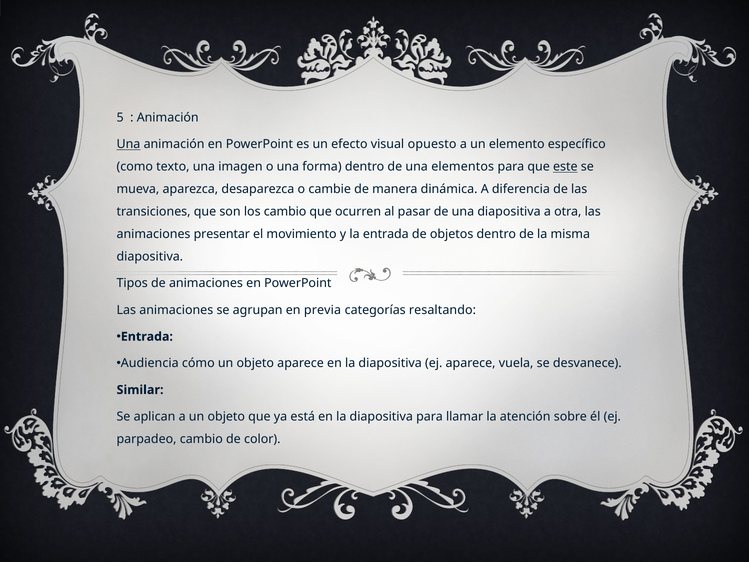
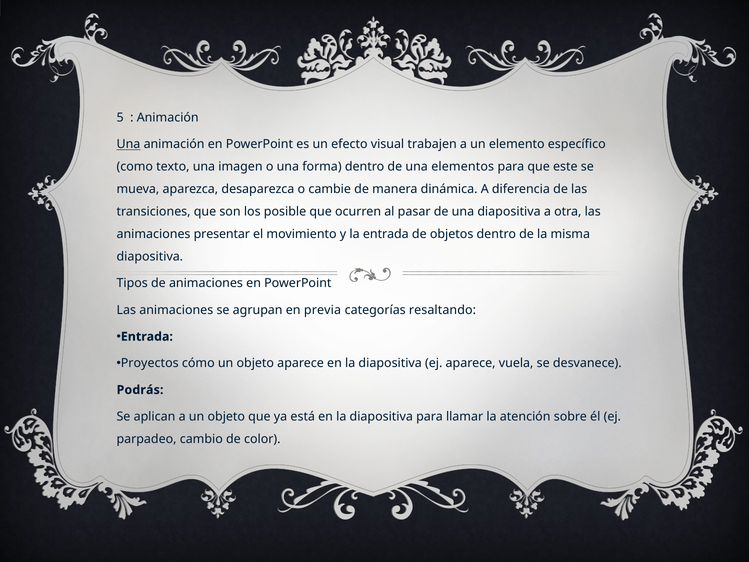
opuesto: opuesto -> trabajen
este underline: present -> none
los cambio: cambio -> posible
Audiencia: Audiencia -> Proyectos
Similar: Similar -> Podrás
